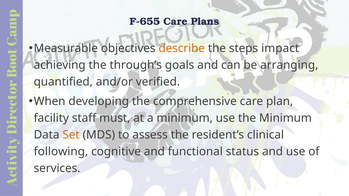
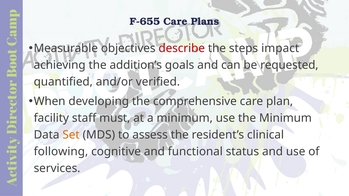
describe colour: orange -> red
through’s: through’s -> addition’s
arranging: arranging -> requested
